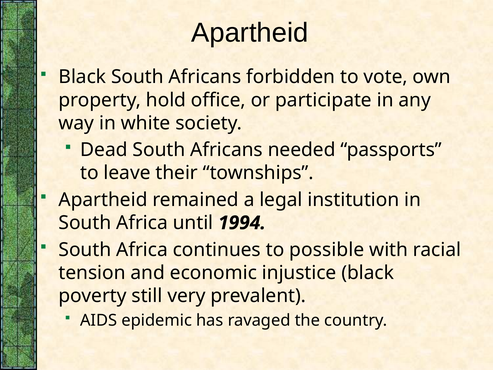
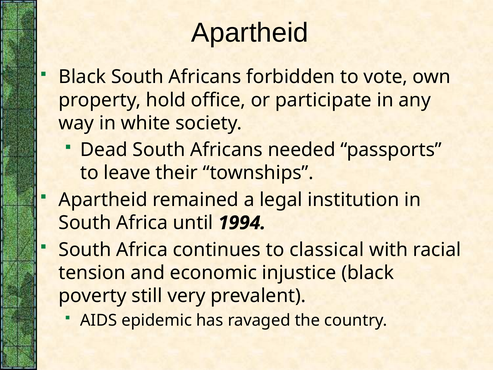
possible: possible -> classical
